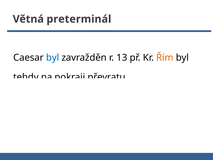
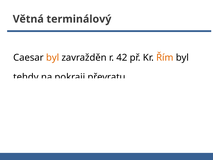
preterminál: preterminál -> terminálový
byl at (53, 58) colour: blue -> orange
13: 13 -> 42
